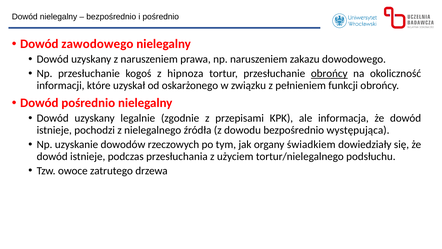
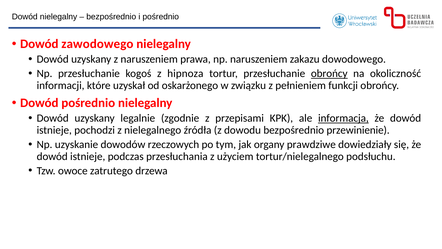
informacja underline: none -> present
występująca: występująca -> przewinienie
świadkiem: świadkiem -> prawdziwe
